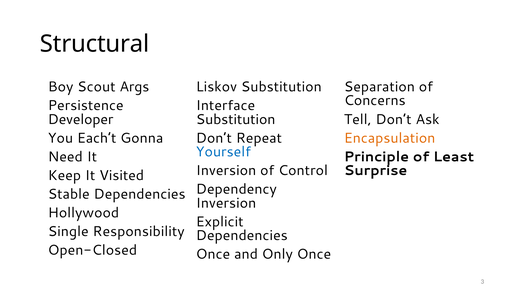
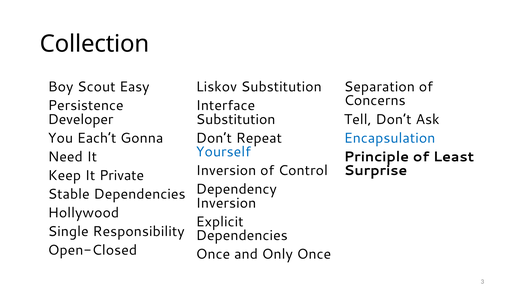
Structural: Structural -> Collection
Args: Args -> Easy
Encapsulation colour: orange -> blue
Visited: Visited -> Private
